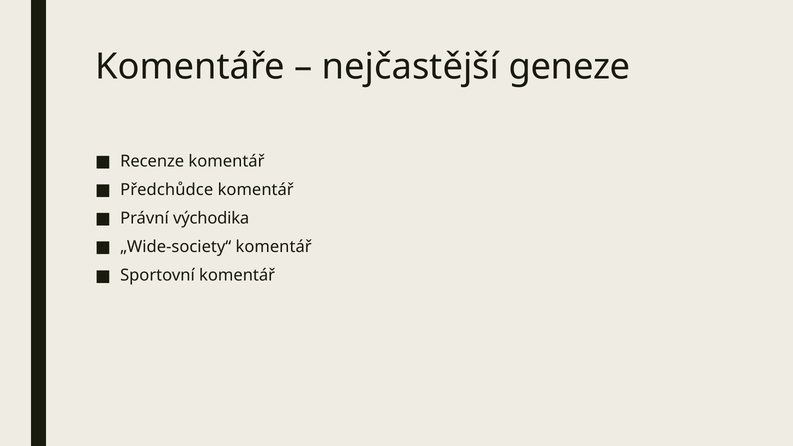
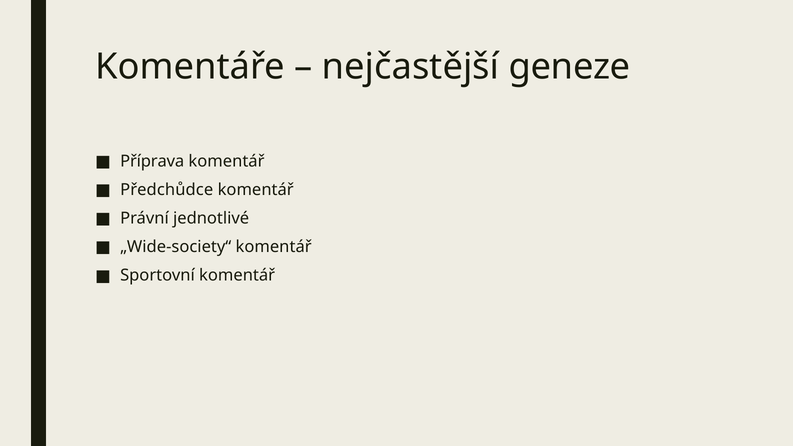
Recenze: Recenze -> Příprava
východika: východika -> jednotlivé
